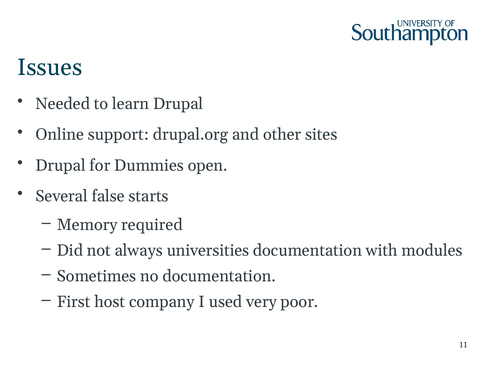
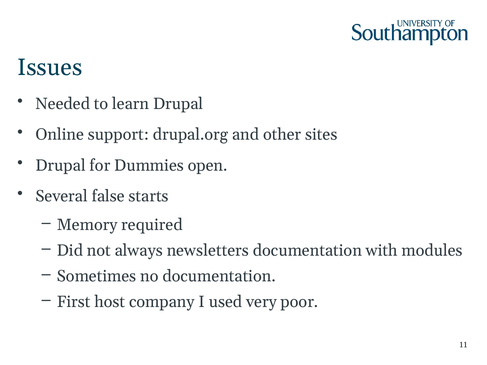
universities: universities -> newsletters
